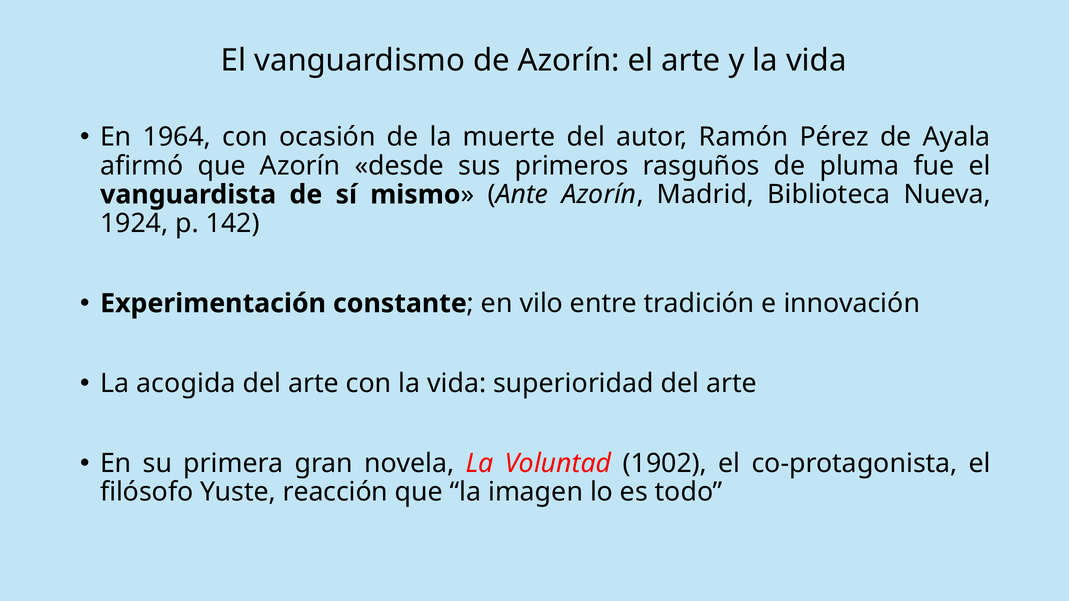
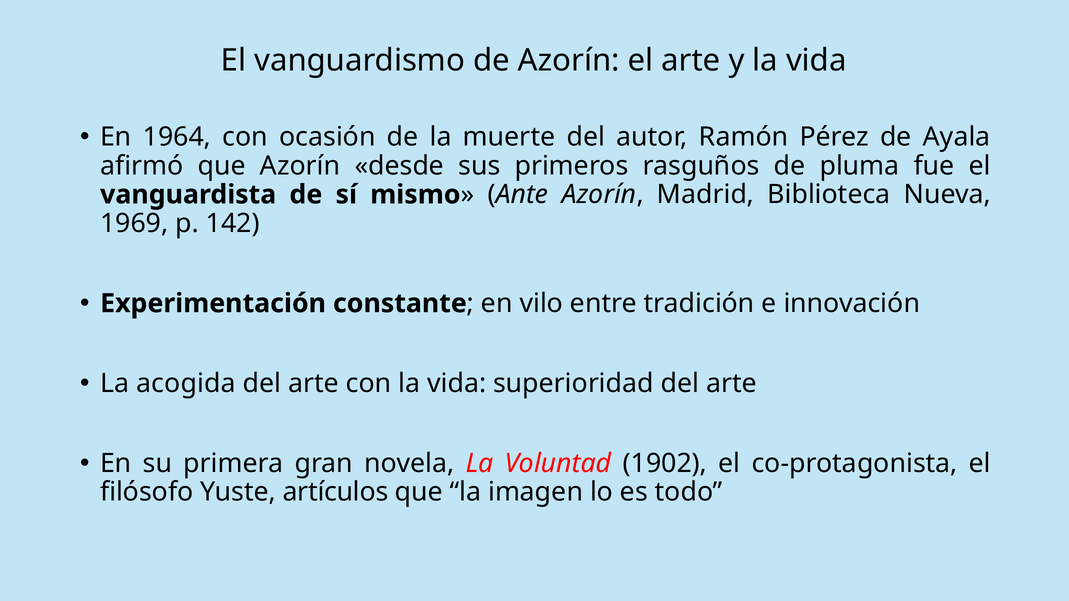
1924: 1924 -> 1969
reacción: reacción -> artículos
